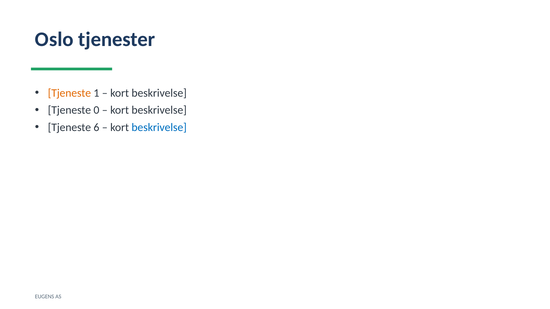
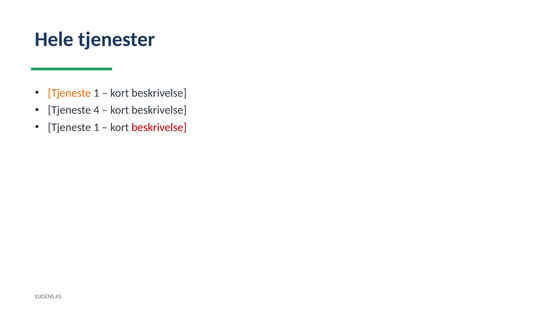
Oslo: Oslo -> Hele
0: 0 -> 4
6 at (96, 128): 6 -> 1
beskrivelse at (159, 128) colour: blue -> red
